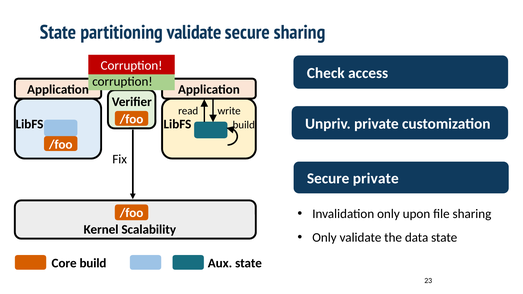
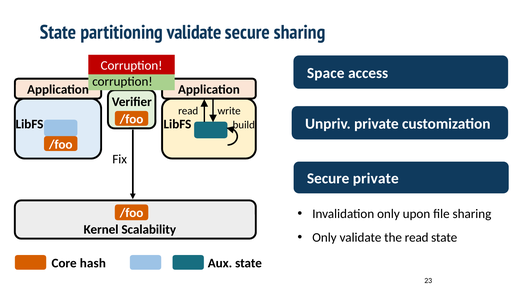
Check: Check -> Space
the data: data -> read
Core build: build -> hash
